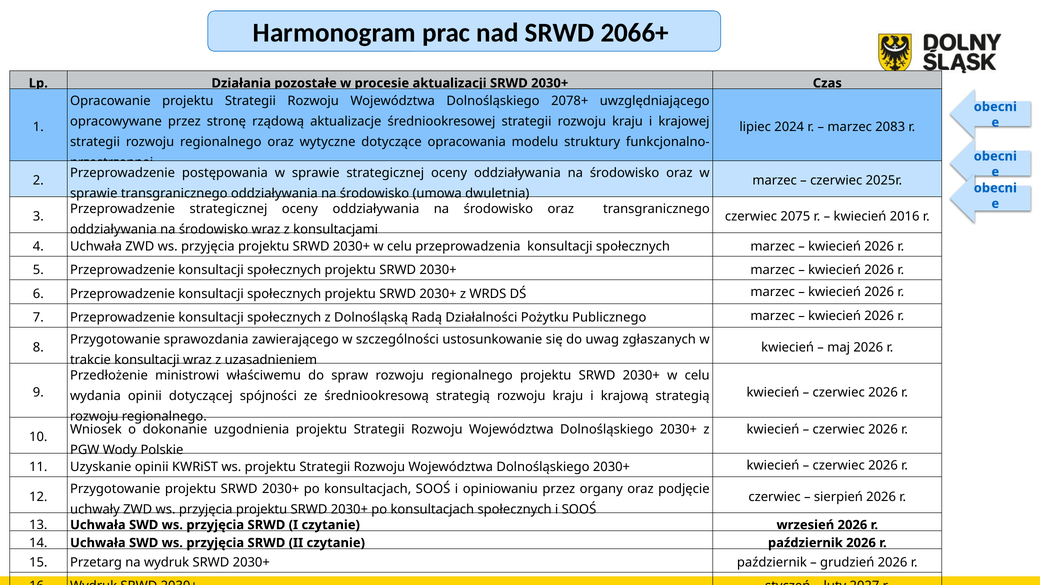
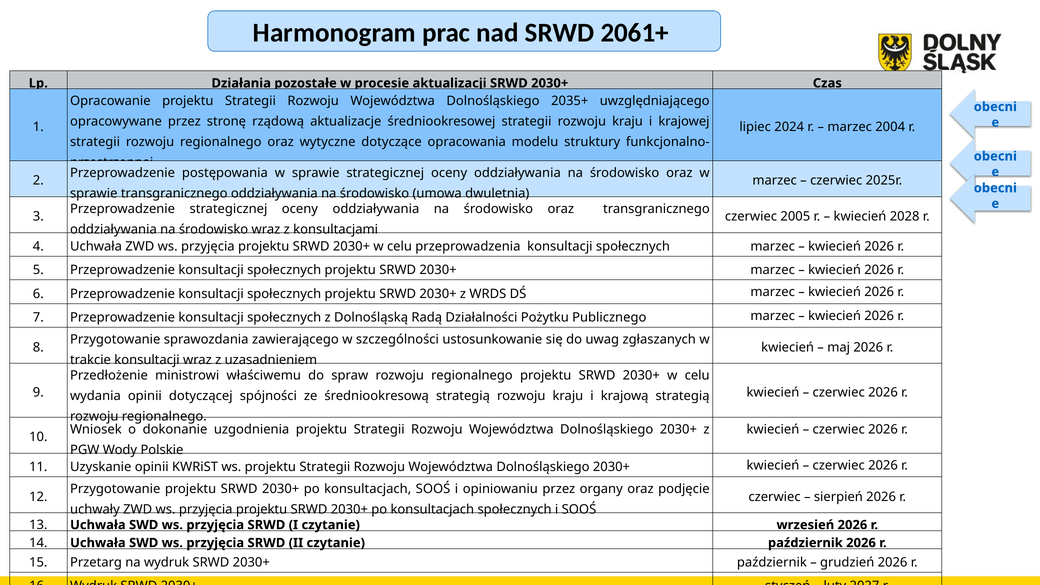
2066+: 2066+ -> 2061+
2078+: 2078+ -> 2035+
2083: 2083 -> 2004
2075: 2075 -> 2005
2016: 2016 -> 2028
